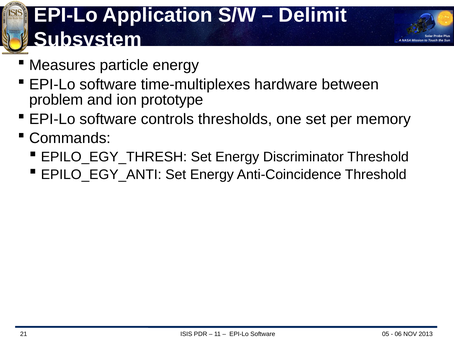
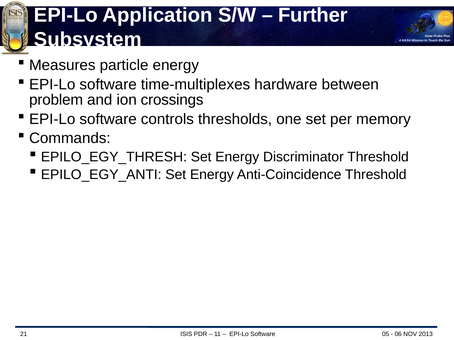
Delimit: Delimit -> Further
prototype: prototype -> crossings
